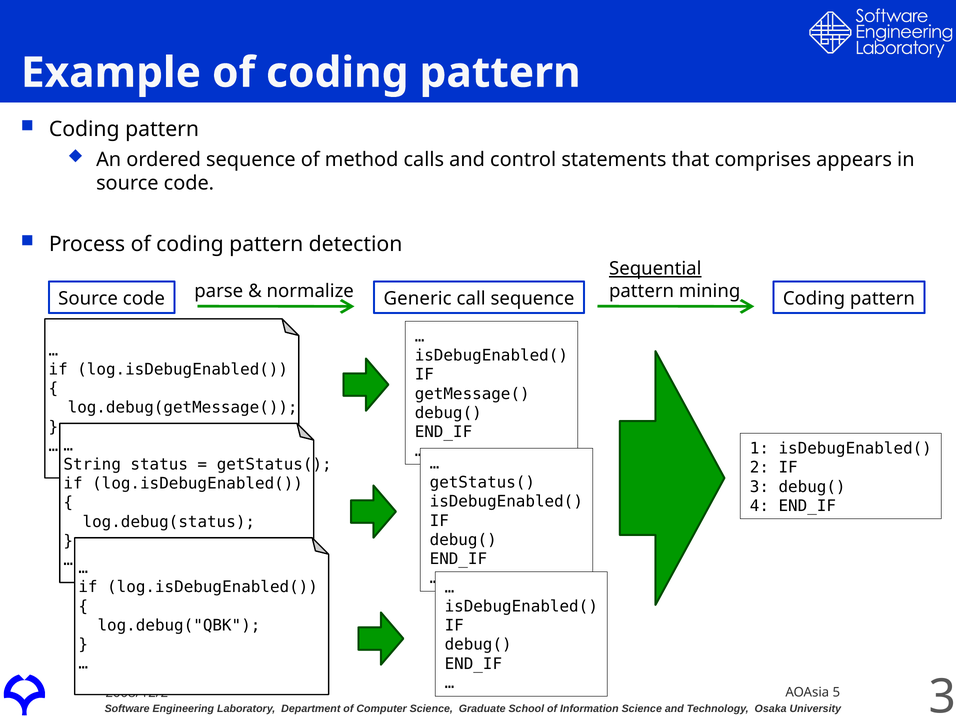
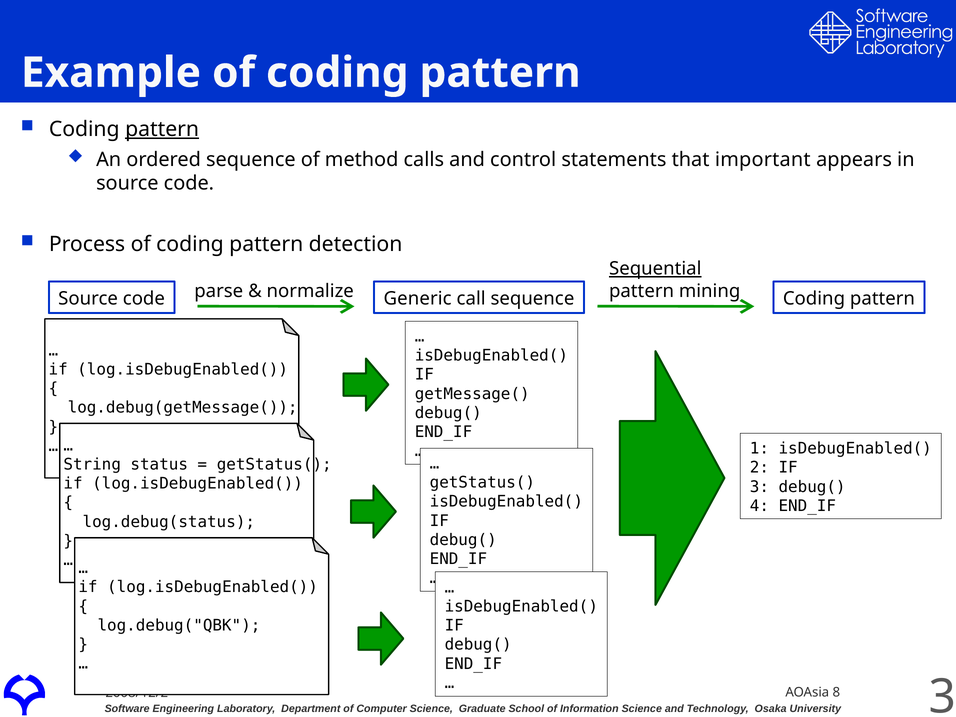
pattern at (162, 129) underline: none -> present
comprises: comprises -> important
5: 5 -> 8
